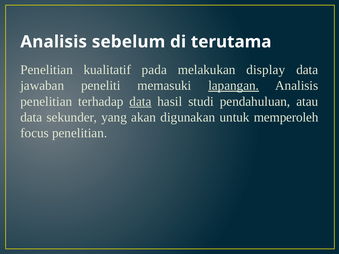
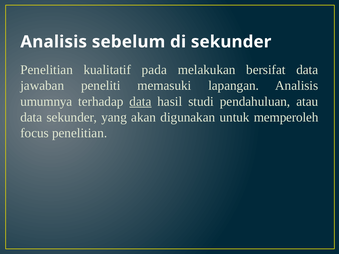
di terutama: terutama -> sekunder
display: display -> bersifat
lapangan underline: present -> none
penelitian at (46, 102): penelitian -> umumnya
